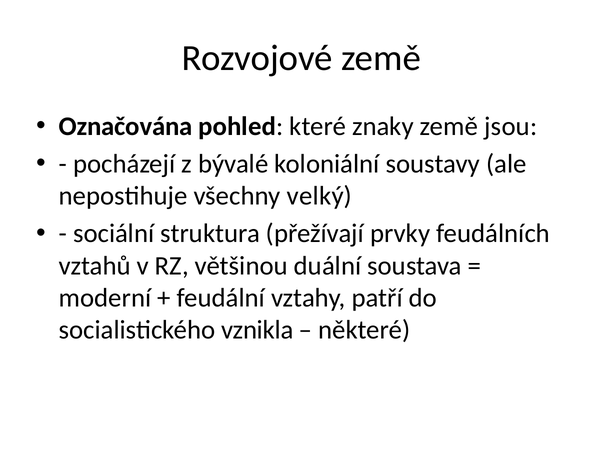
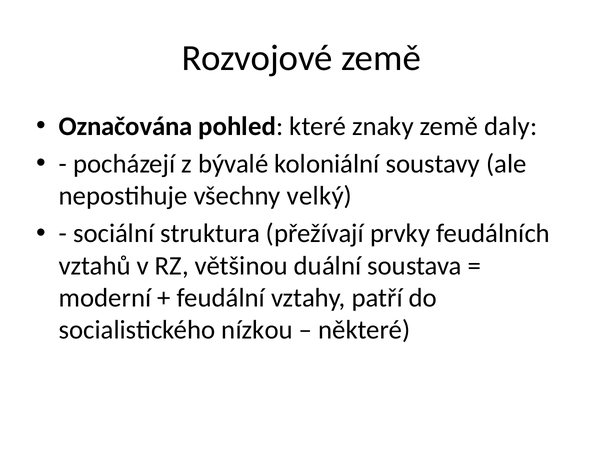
jsou: jsou -> daly
vznikla: vznikla -> nízkou
